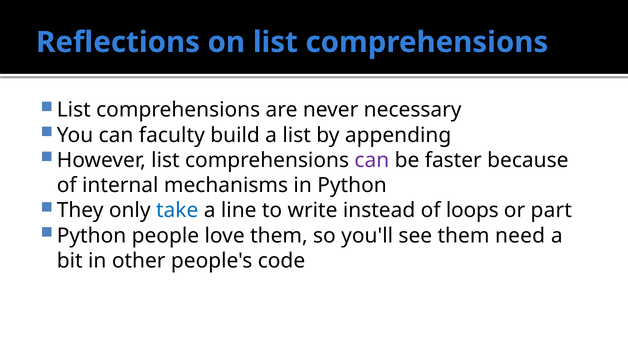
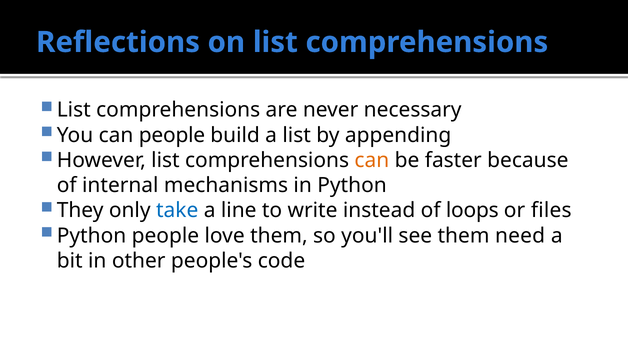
can faculty: faculty -> people
can at (372, 160) colour: purple -> orange
part: part -> files
